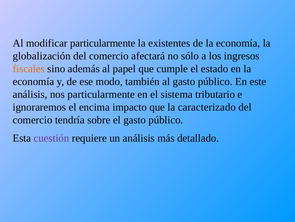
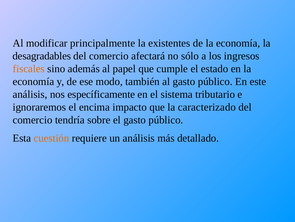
modificar particularmente: particularmente -> principalmente
globalización: globalización -> desagradables
nos particularmente: particularmente -> específicamente
cuestión colour: purple -> orange
